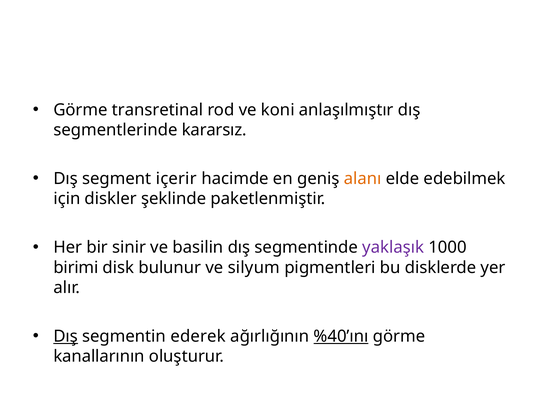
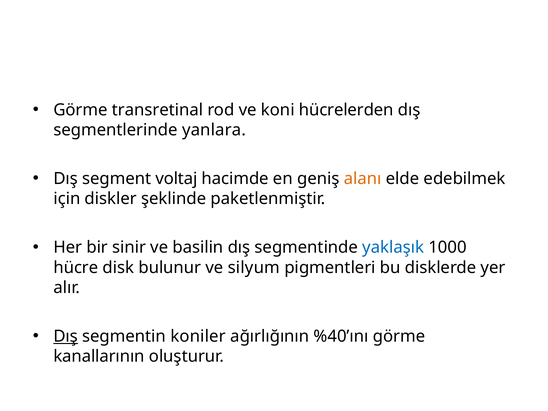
anlaşılmıştır: anlaşılmıştır -> hücrelerden
kararsız: kararsız -> yanlara
içerir: içerir -> voltaj
yaklaşık colour: purple -> blue
birimi: birimi -> hücre
ederek: ederek -> koniler
%40’ını underline: present -> none
